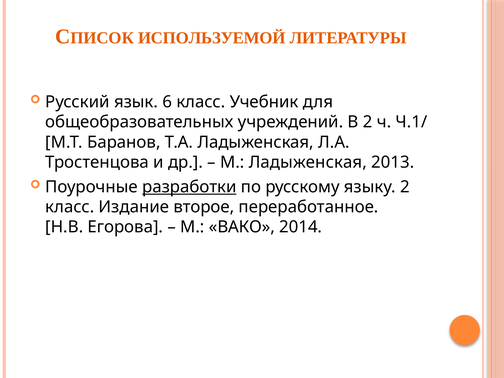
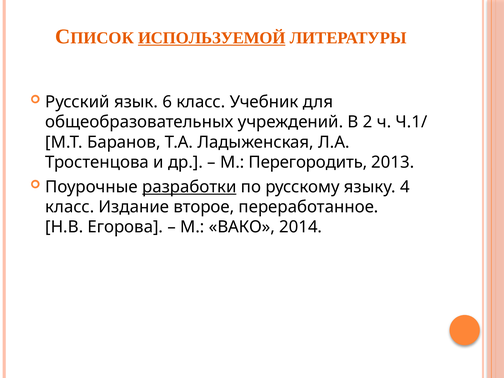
ИСПОЛЬЗУЕМОЙ underline: none -> present
М Ладыженская: Ладыженская -> Перегородить
языку 2: 2 -> 4
